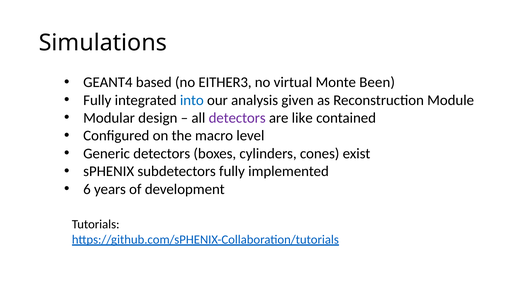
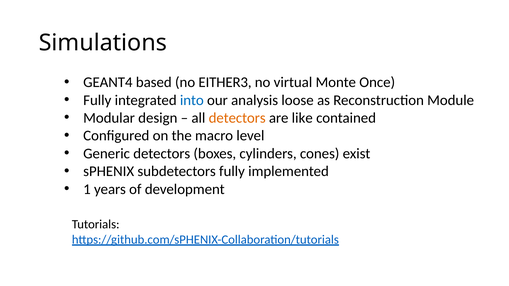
Been: Been -> Once
given: given -> loose
detectors at (237, 118) colour: purple -> orange
6: 6 -> 1
